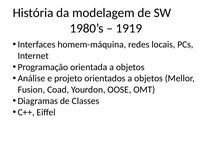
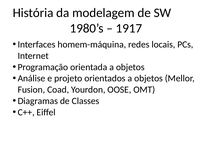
1919: 1919 -> 1917
